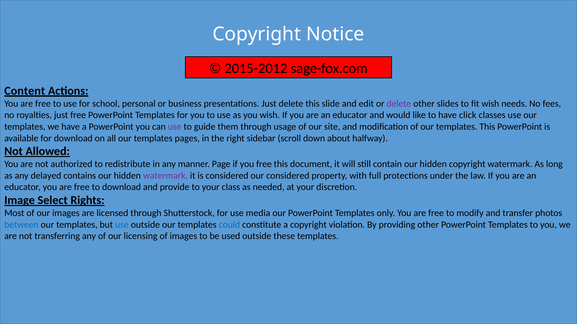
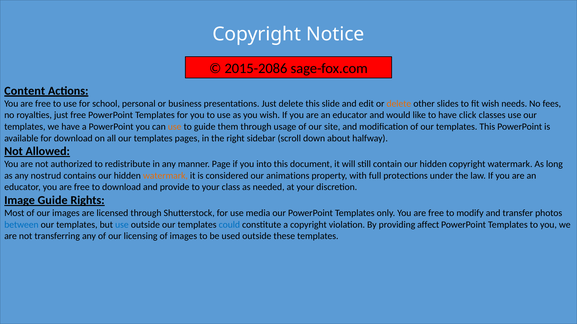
2015-2012: 2015-2012 -> 2015-2086
delete at (399, 104) colour: purple -> orange
use at (175, 127) colour: purple -> orange
you free: free -> into
delayed: delayed -> nostrud
watermark at (165, 176) colour: purple -> orange
our considered: considered -> animations
Image Select: Select -> Guide
providing other: other -> affect
